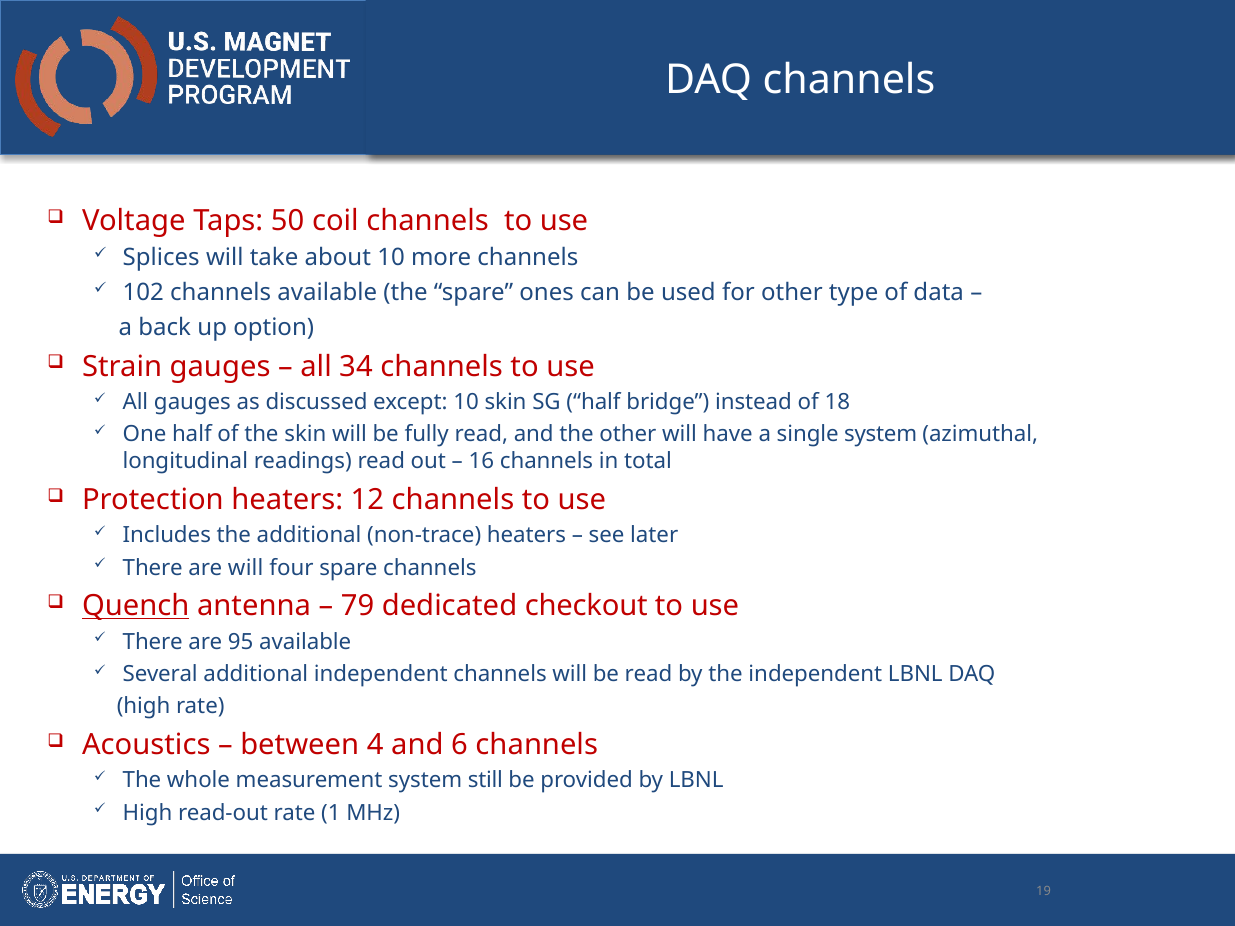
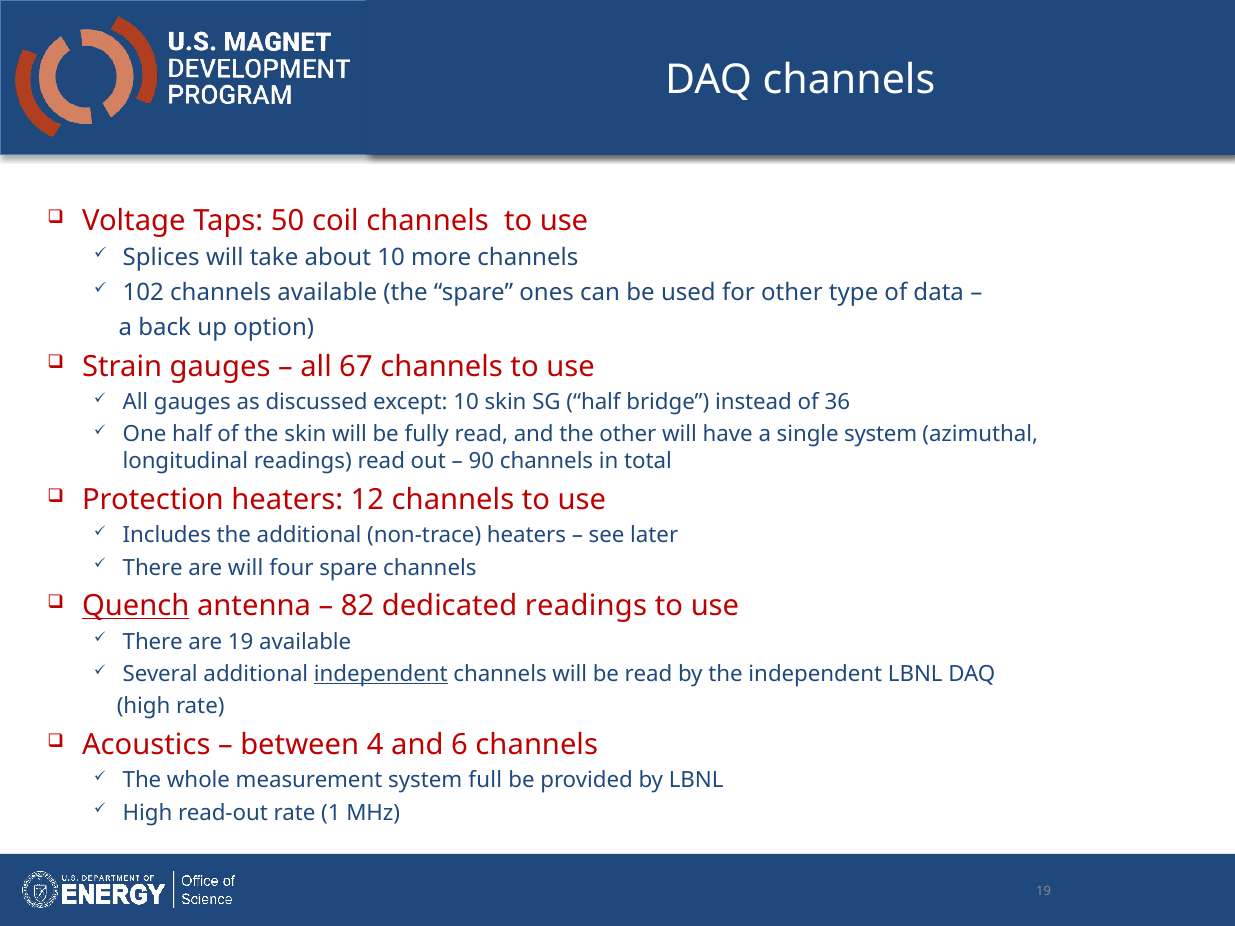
34: 34 -> 67
18: 18 -> 36
16: 16 -> 90
79: 79 -> 82
dedicated checkout: checkout -> readings
are 95: 95 -> 19
independent at (381, 674) underline: none -> present
still: still -> full
